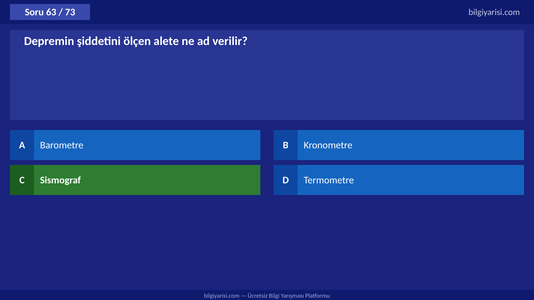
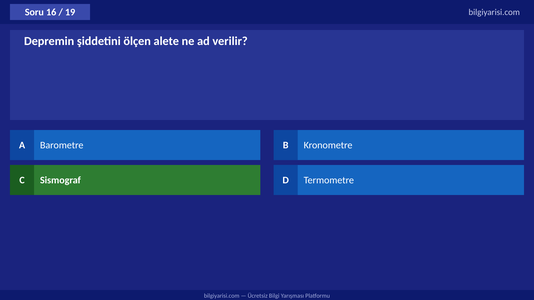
63: 63 -> 16
73: 73 -> 19
